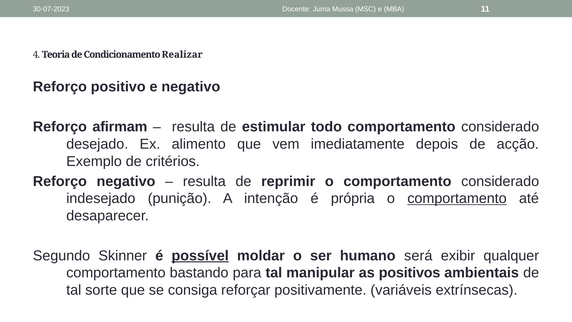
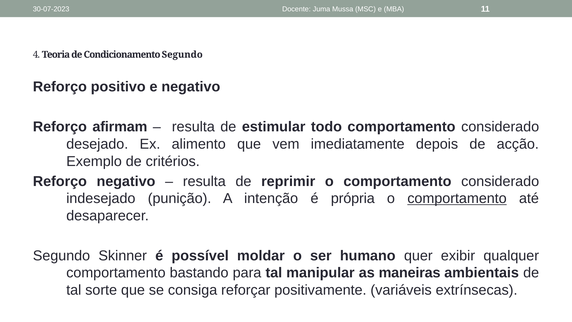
Condicionamento Realizar: Realizar -> Segundo
possível underline: present -> none
será: será -> quer
positivos: positivos -> maneiras
